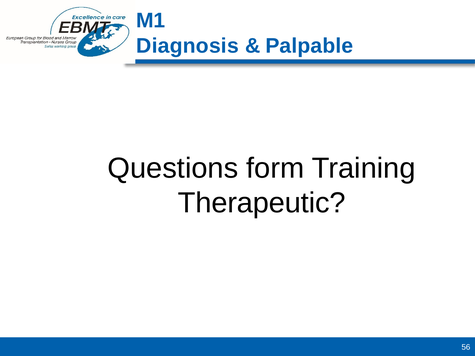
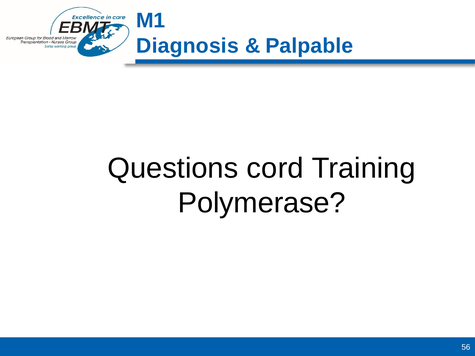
form: form -> cord
Therapeutic: Therapeutic -> Polymerase
